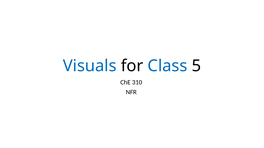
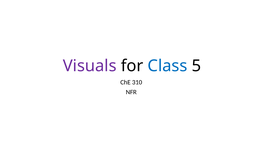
Visuals colour: blue -> purple
